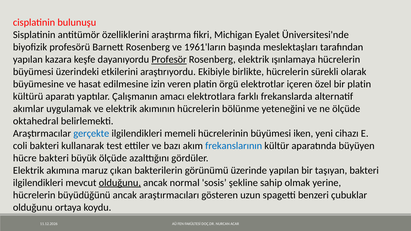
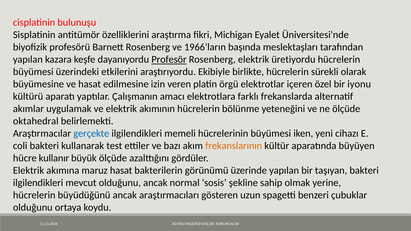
1961'ların: 1961'ların -> 1966'ların
ışınlamaya: ışınlamaya -> üretiyordu
bir platin: platin -> iyonu
frekanslarının colour: blue -> orange
hücre bakteri: bakteri -> kullanır
maruz çıkan: çıkan -> hasat
olduğunu at (120, 183) underline: present -> none
